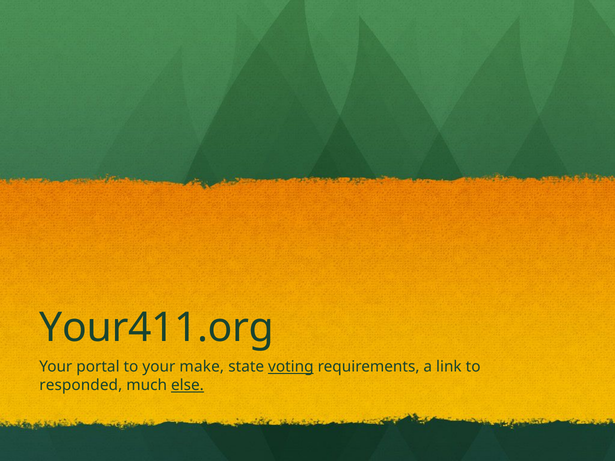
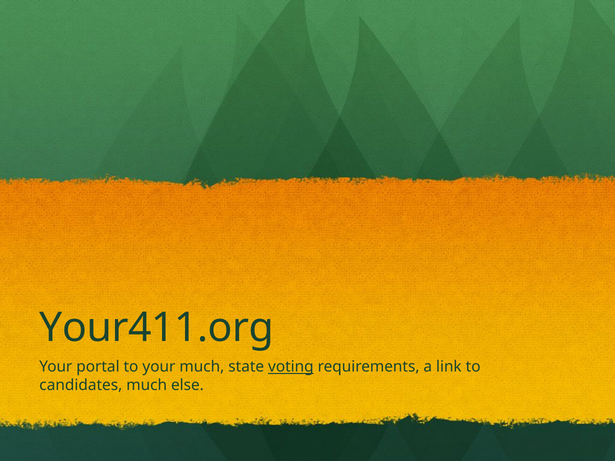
your make: make -> much
responded: responded -> candidates
else underline: present -> none
